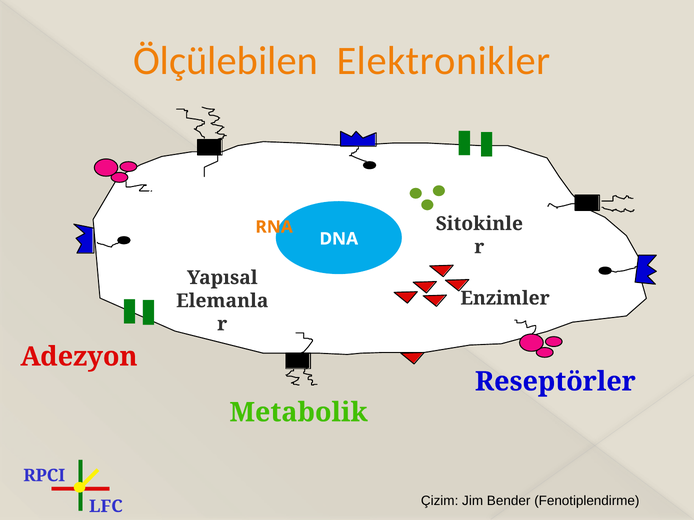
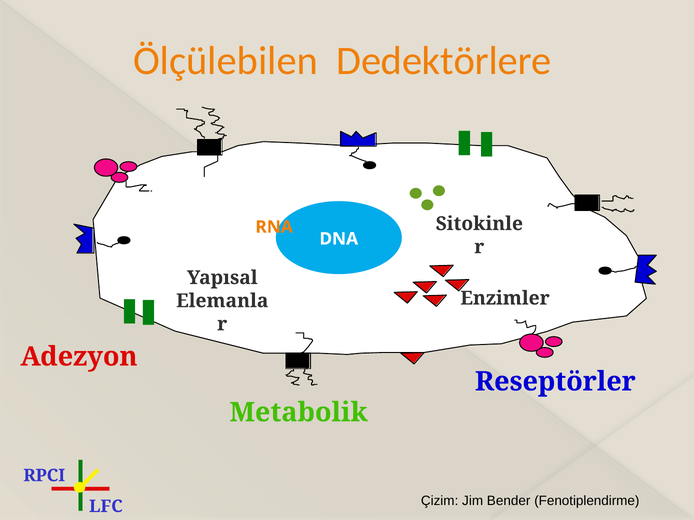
Elektronikler: Elektronikler -> Dedektörlere
